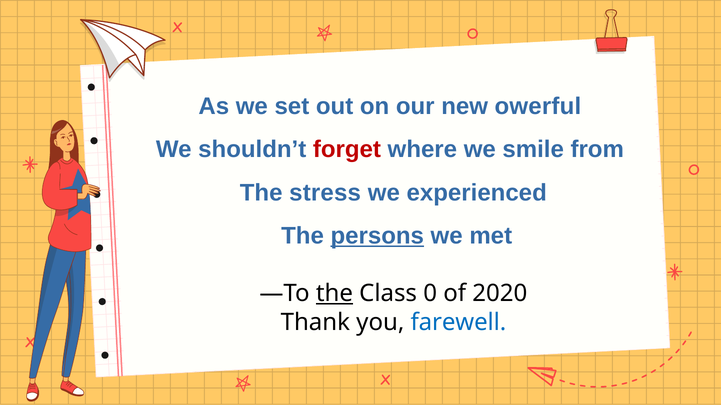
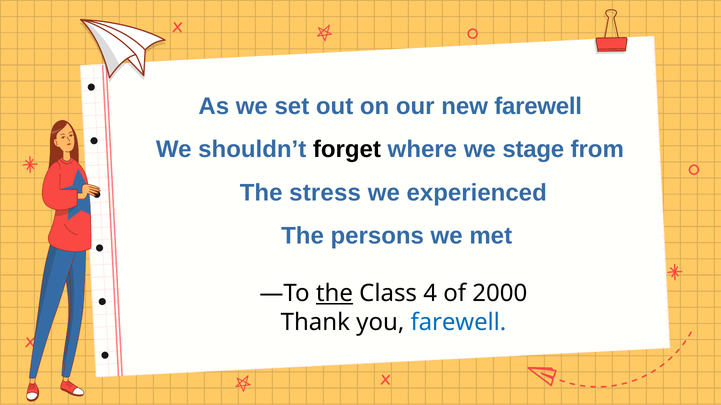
new owerful: owerful -> farewell
forget colour: red -> black
smile: smile -> stage
persons underline: present -> none
0: 0 -> 4
2020: 2020 -> 2000
